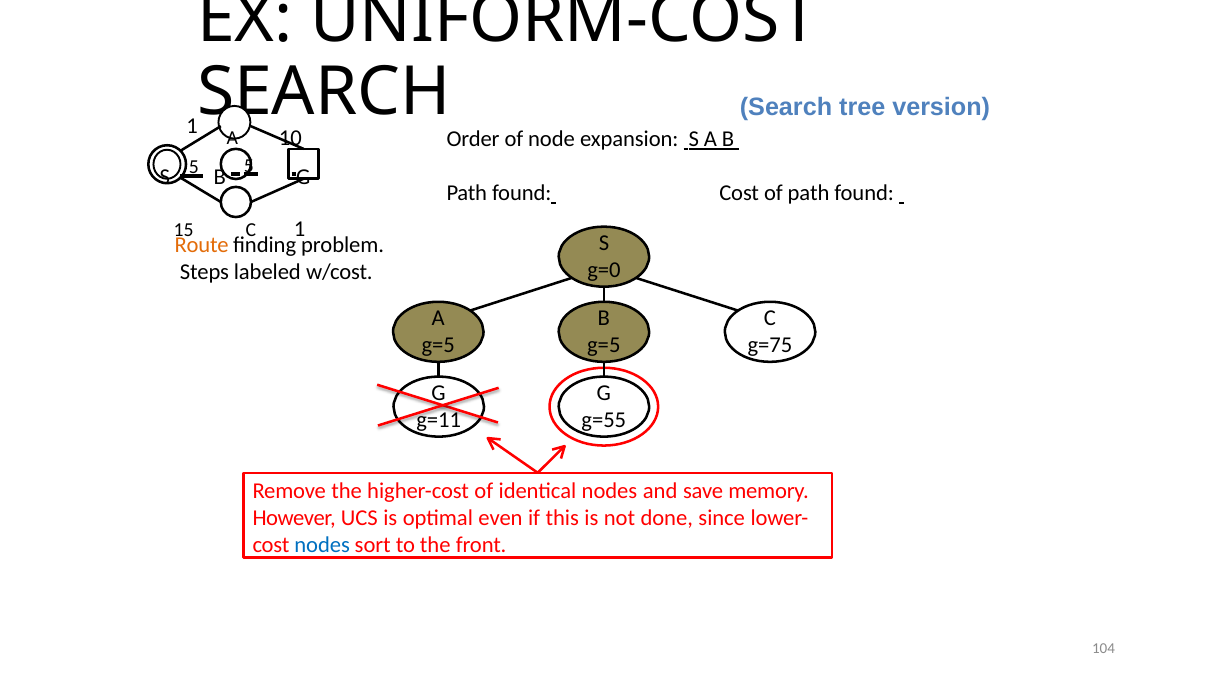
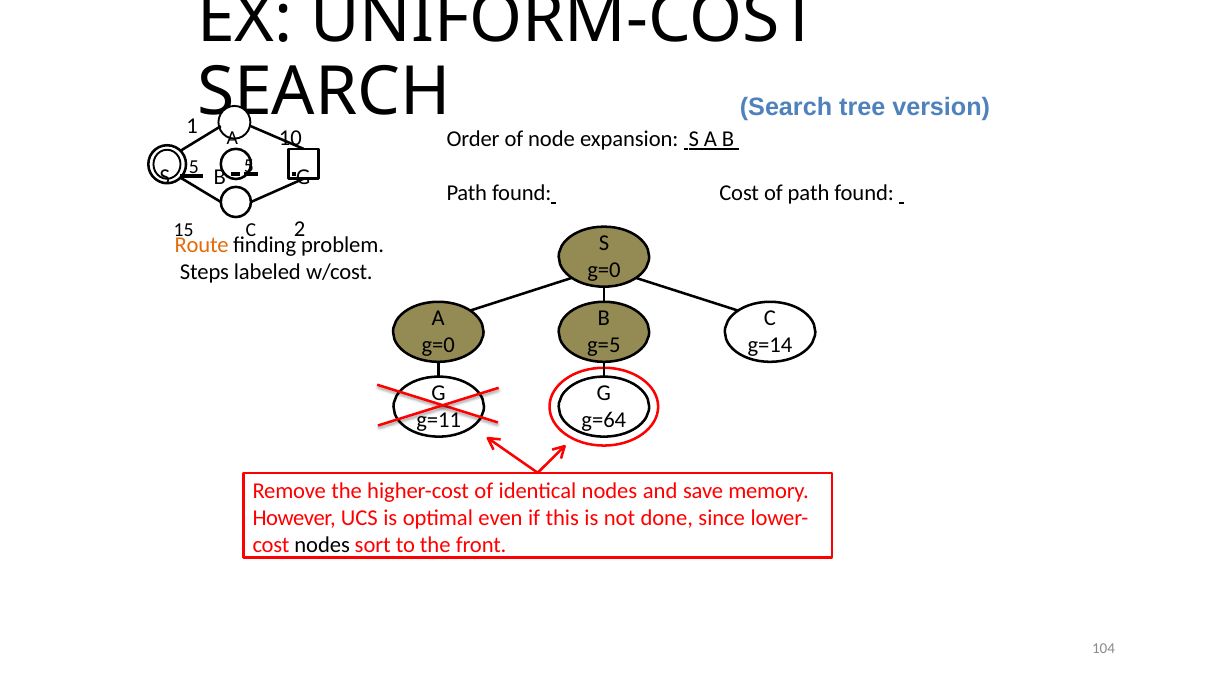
C 1: 1 -> 2
g=5 at (438, 345): g=5 -> g=0
g=75: g=75 -> g=14
g=55: g=55 -> g=64
nodes at (322, 545) colour: blue -> black
